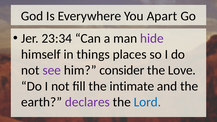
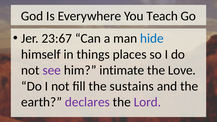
Apart: Apart -> Teach
23:34: 23:34 -> 23:67
hide colour: purple -> blue
consider: consider -> intimate
intimate: intimate -> sustains
Lord colour: blue -> purple
